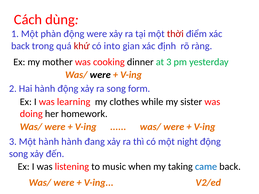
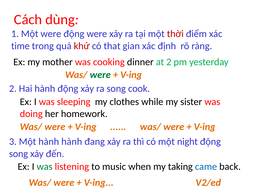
Một phàn: phàn -> were
back at (20, 46): back -> time
into: into -> that
at 3: 3 -> 2
were at (100, 75) colour: black -> green
form: form -> cook
learning: learning -> sleeping
was at (45, 167) colour: black -> green
